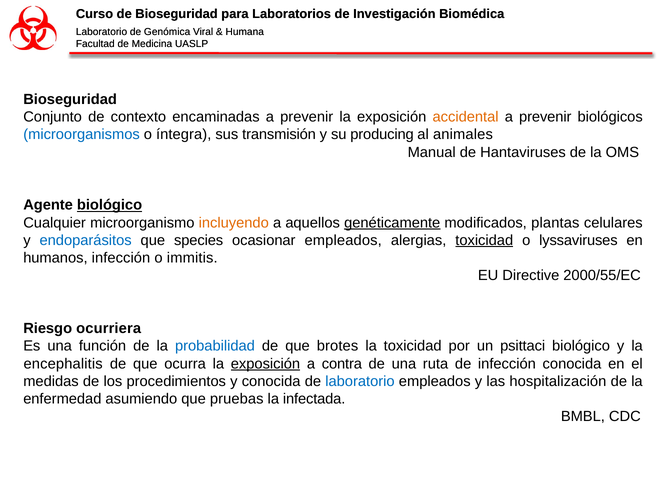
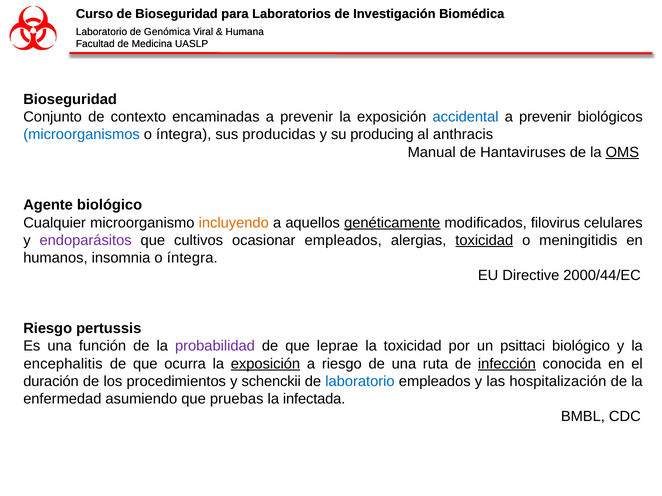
accidental colour: orange -> blue
transmisión: transmisión -> producidas
animales: animales -> anthracis
OMS underline: none -> present
biológico at (110, 205) underline: present -> none
plantas: plantas -> filovirus
endoparásitos colour: blue -> purple
species: species -> cultivos
lyssaviruses: lyssaviruses -> meningitidis
humanos infección: infección -> insomnia
immitis at (192, 258): immitis -> íntegra
2000/55/EC: 2000/55/EC -> 2000/44/EC
ocurriera: ocurriera -> pertussis
probabilidad colour: blue -> purple
brotes: brotes -> leprae
a contra: contra -> riesgo
infección at (507, 364) underline: none -> present
medidas: medidas -> duración
y conocida: conocida -> schenckii
